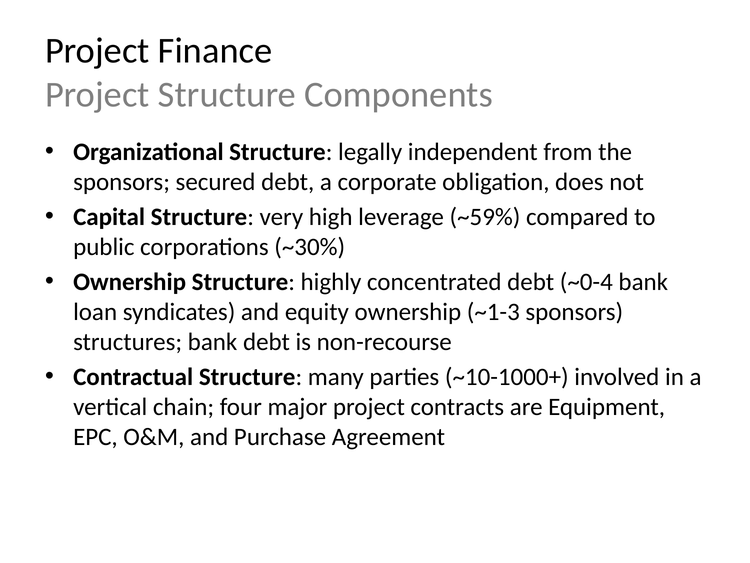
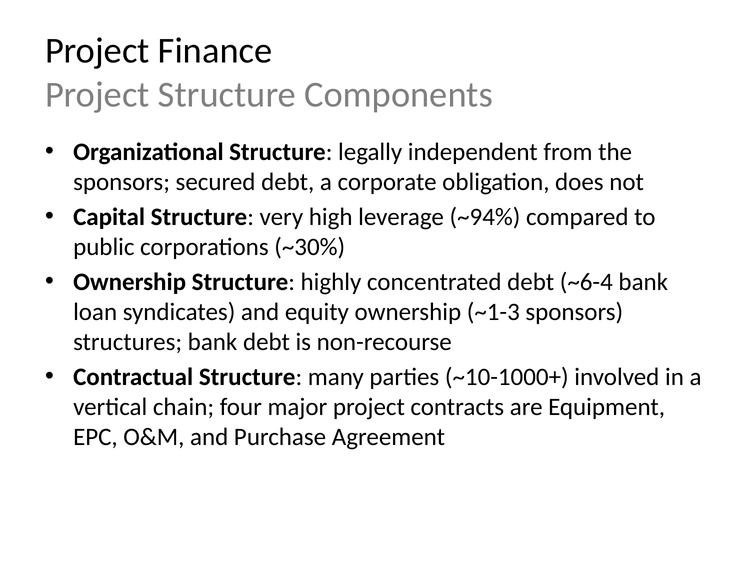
~59%: ~59% -> ~94%
~0-4: ~0-4 -> ~6-4
